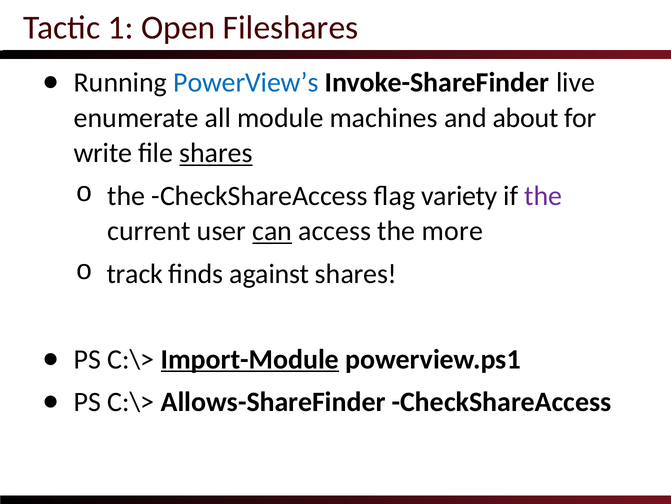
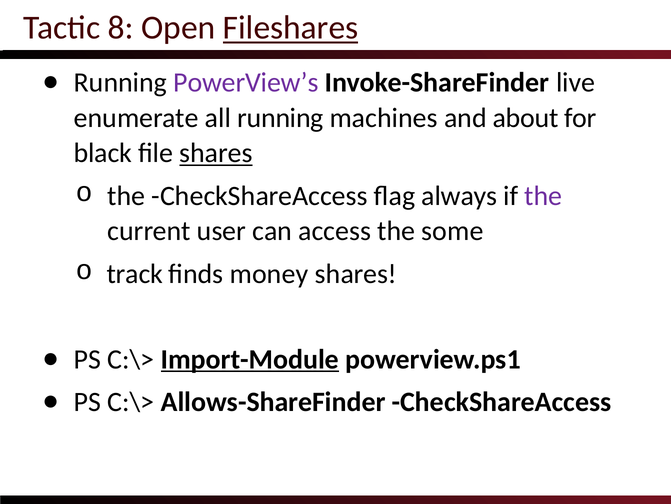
1: 1 -> 8
Fileshares underline: none -> present
PowerView’s colour: blue -> purple
all module: module -> running
write: write -> black
variety: variety -> always
can underline: present -> none
more: more -> some
against: against -> money
